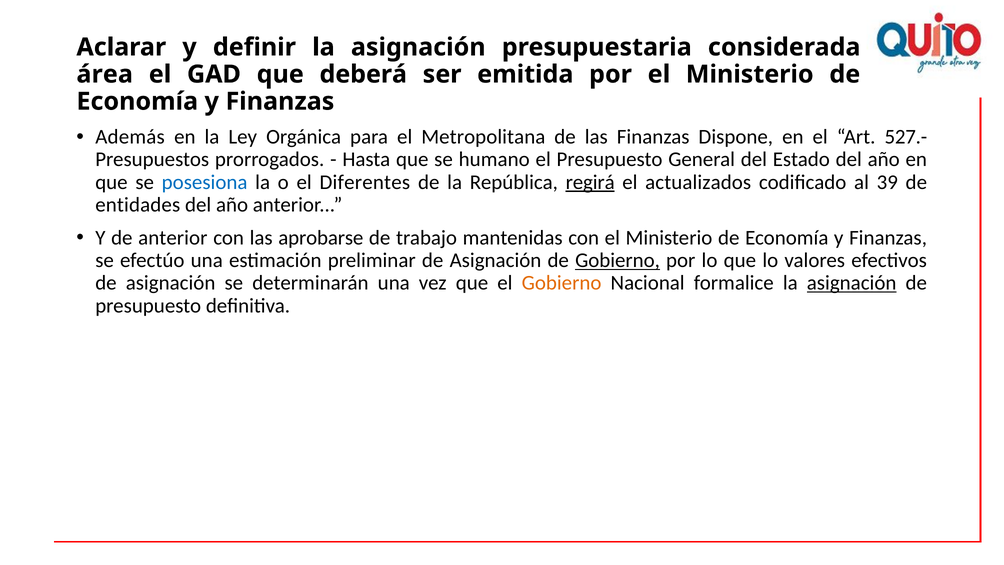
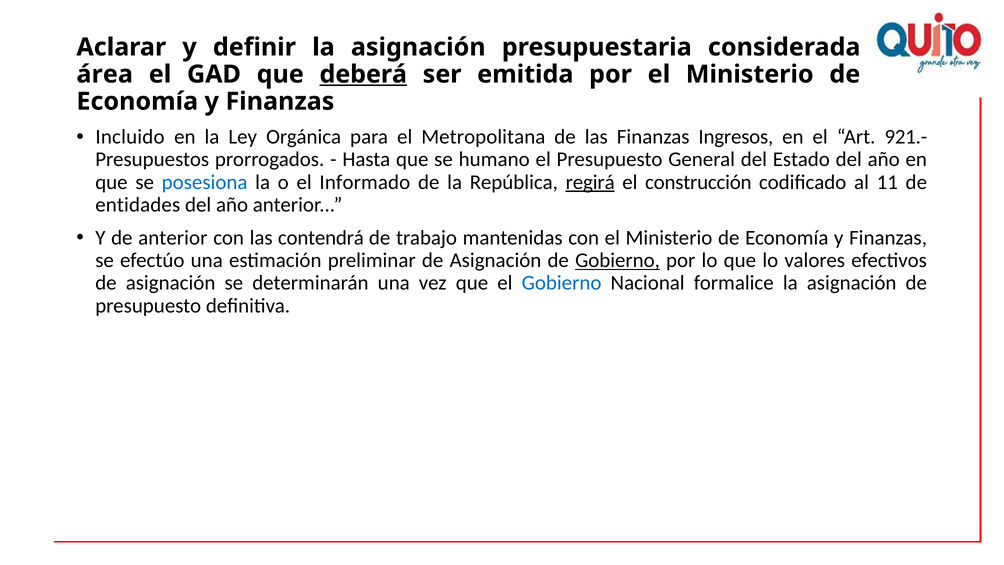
deberá underline: none -> present
Además: Además -> Incluido
Dispone: Dispone -> Ingresos
527.-: 527.- -> 921.-
Diferentes: Diferentes -> Informado
actualizados: actualizados -> construcción
39: 39 -> 11
aprobarse: aprobarse -> contendrá
Gobierno at (562, 283) colour: orange -> blue
asignación at (852, 283) underline: present -> none
